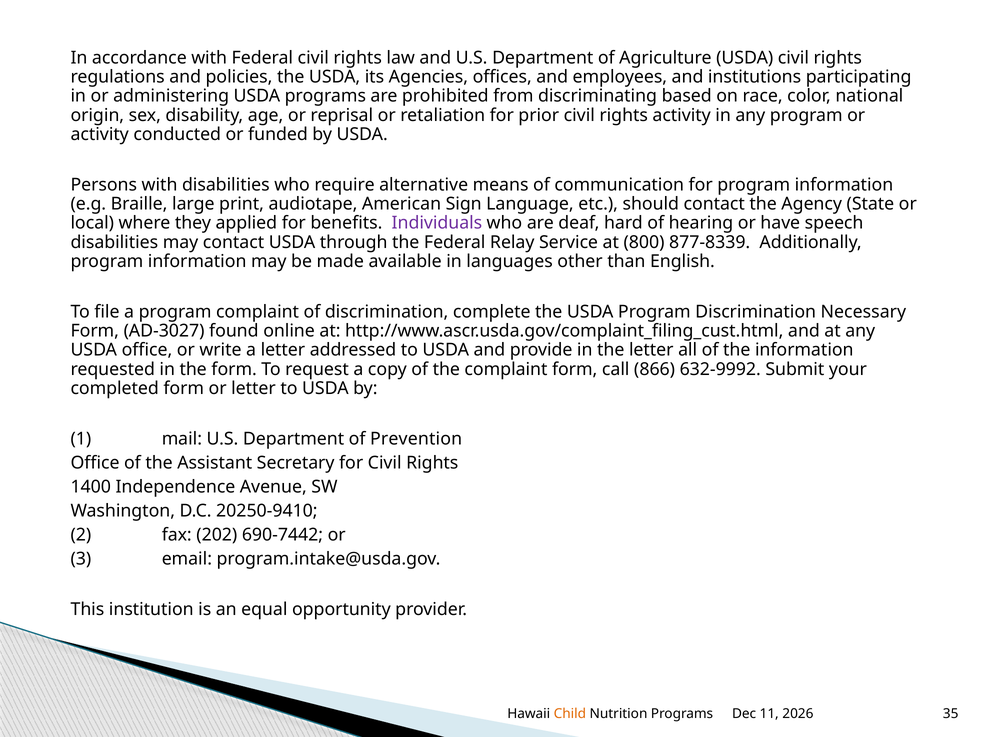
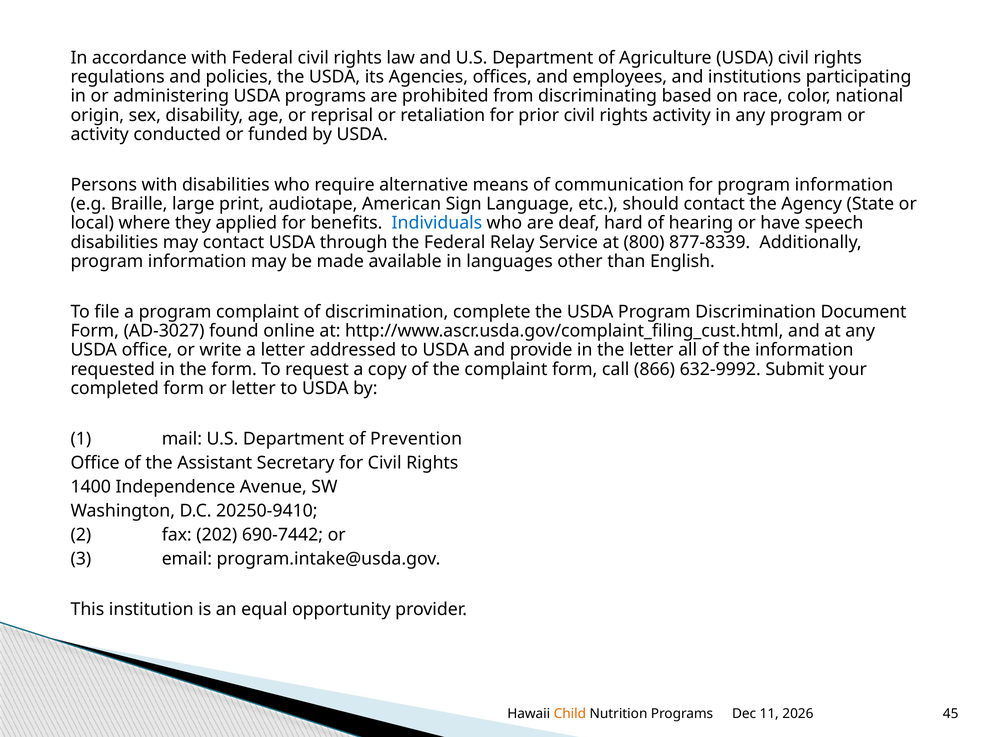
Individuals colour: purple -> blue
Necessary: Necessary -> Document
35: 35 -> 45
